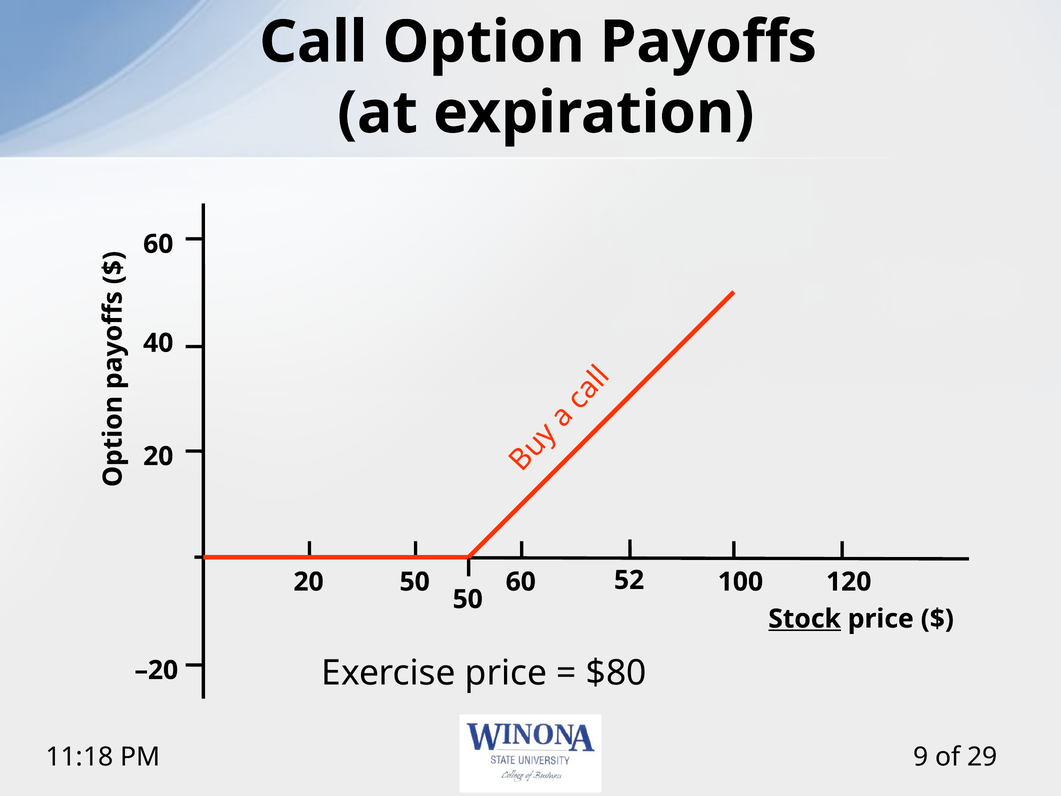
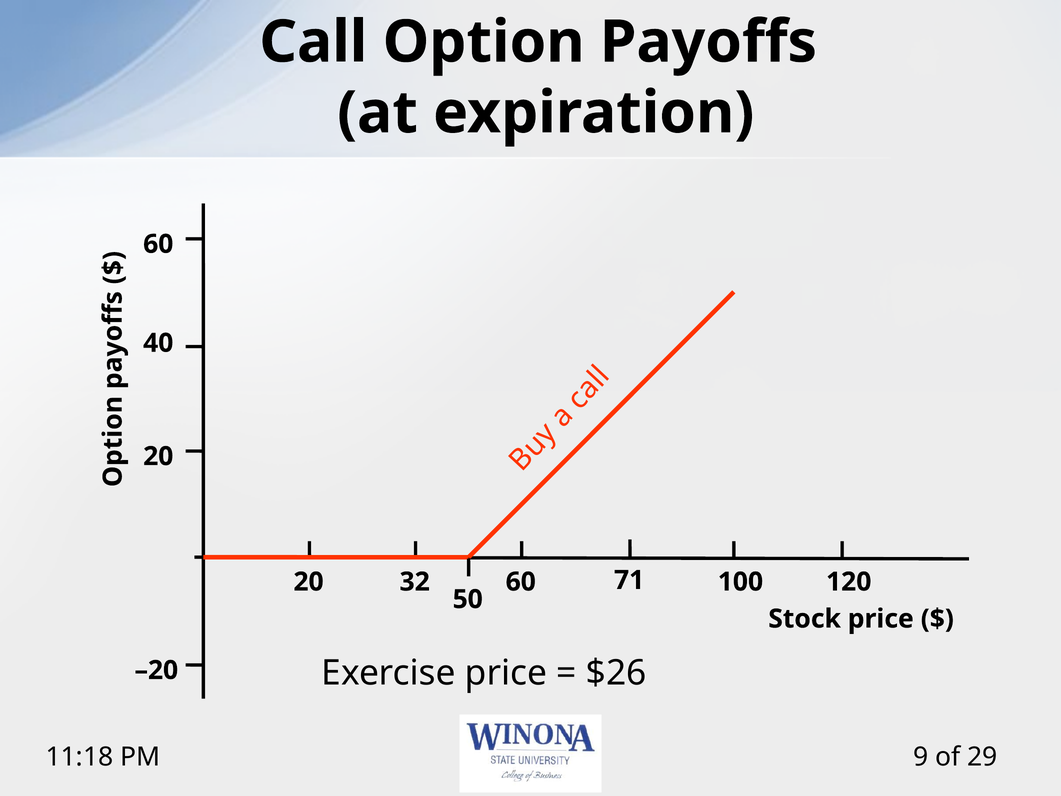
20 50: 50 -> 32
52: 52 -> 71
Stock underline: present -> none
$80: $80 -> $26
